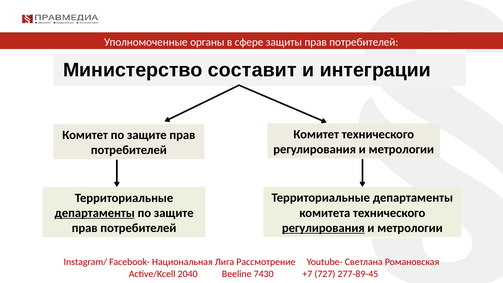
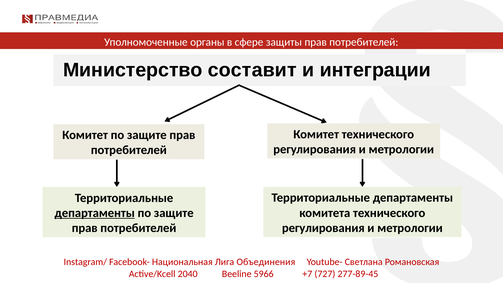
регулирования at (323, 228) underline: present -> none
Рассмотрение: Рассмотрение -> Объединения
7430: 7430 -> 5966
